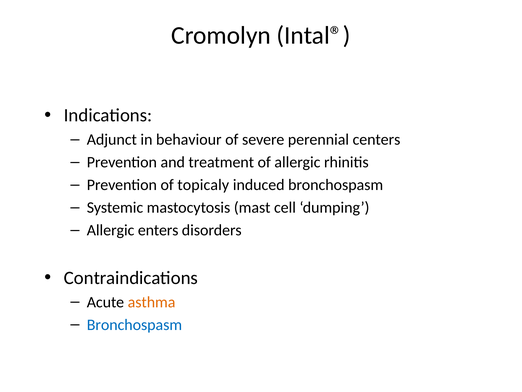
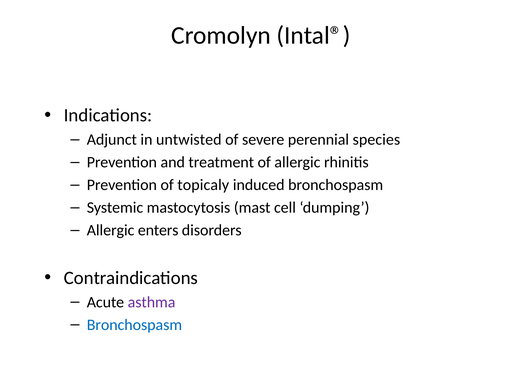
behaviour: behaviour -> untwisted
centers: centers -> species
asthma colour: orange -> purple
